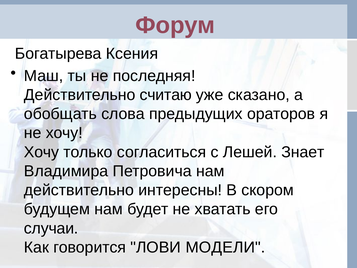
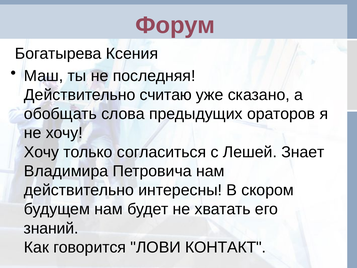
случаи: случаи -> знаний
МОДЕЛИ: МОДЕЛИ -> КОНТАКТ
